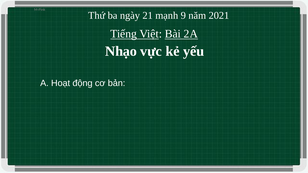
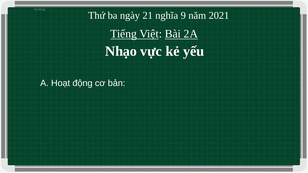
mạnh: mạnh -> nghĩa
